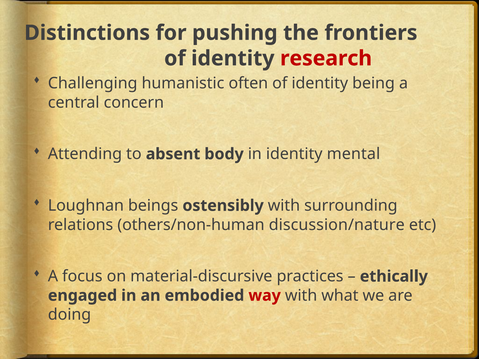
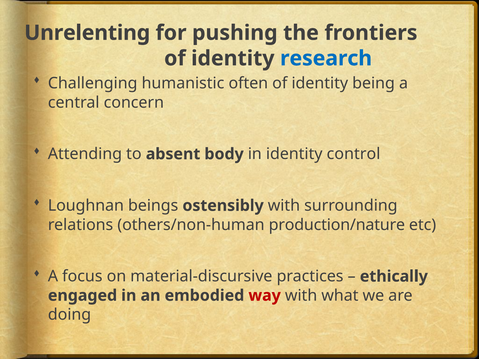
Distinctions: Distinctions -> Unrelenting
research colour: red -> blue
mental: mental -> control
discussion/nature: discussion/nature -> production/nature
